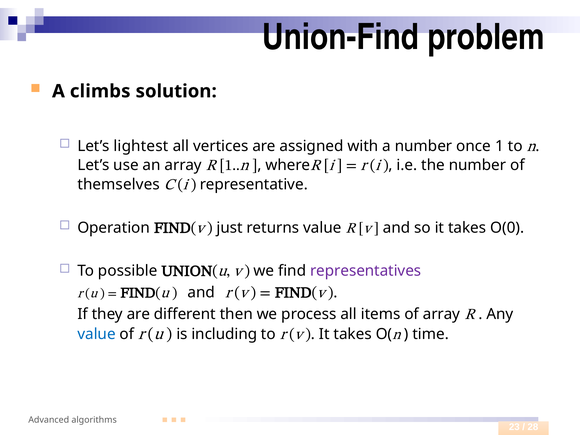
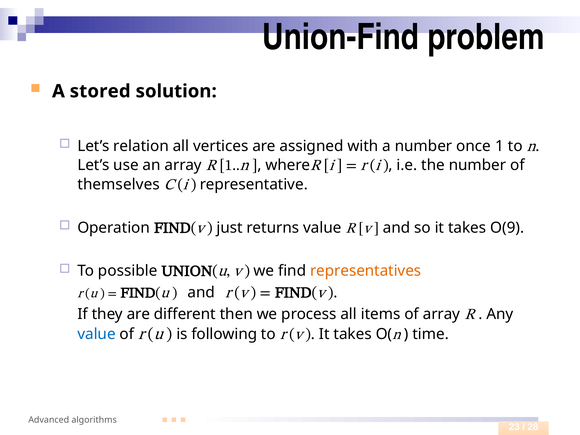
climbs: climbs -> stored
lightest: lightest -> relation
O(0: O(0 -> O(9
representatives colour: purple -> orange
including: including -> following
